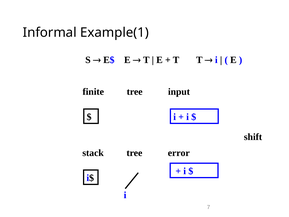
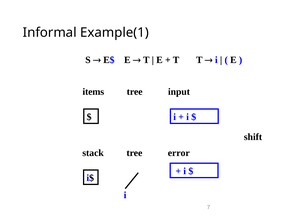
finite: finite -> items
